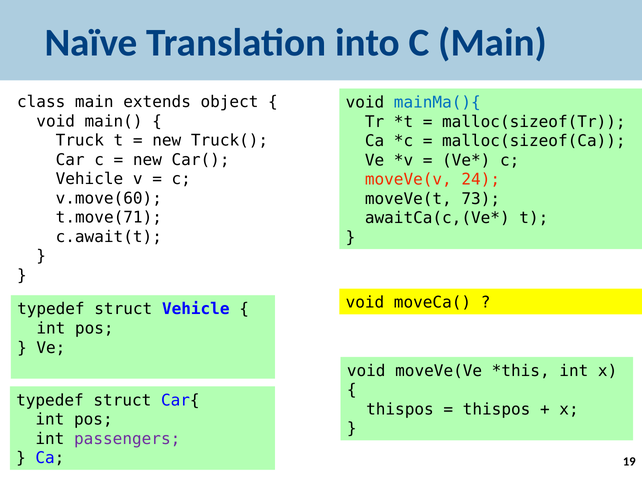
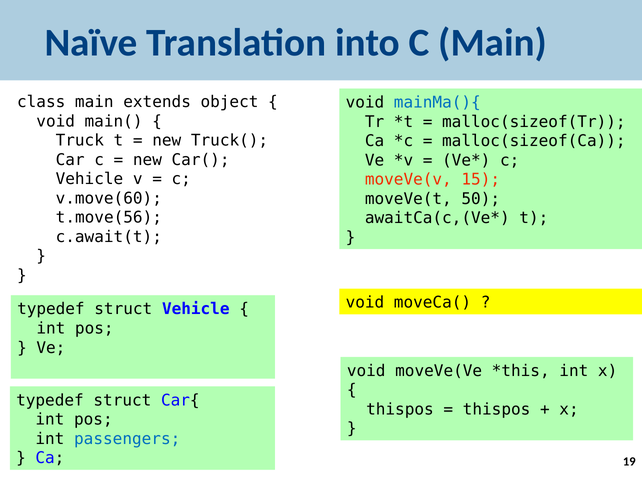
24: 24 -> 15
73: 73 -> 50
t.move(71: t.move(71 -> t.move(56
passengers colour: purple -> blue
